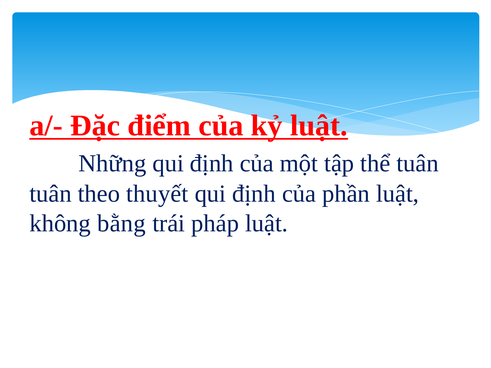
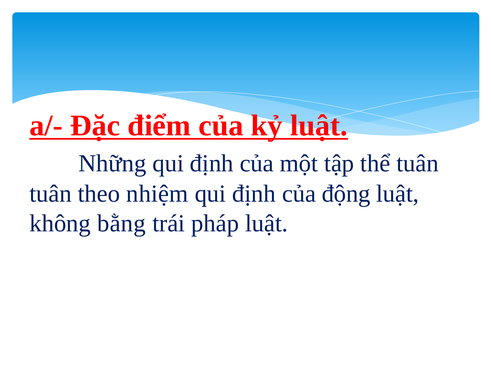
thuyết: thuyết -> nhiệm
phần: phần -> động
